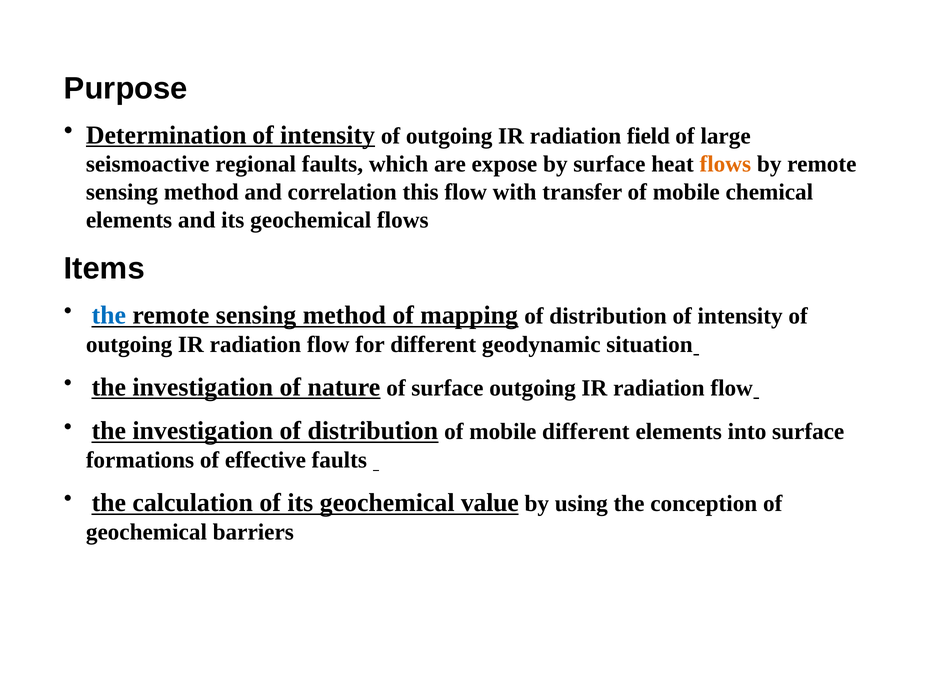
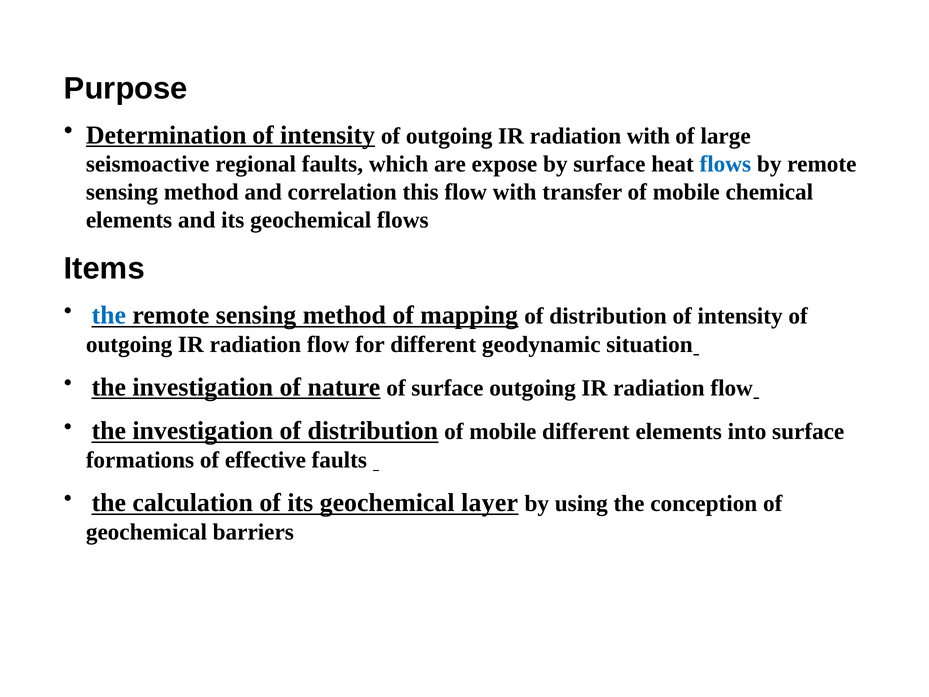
radiation field: field -> with
flows at (725, 164) colour: orange -> blue
value: value -> layer
